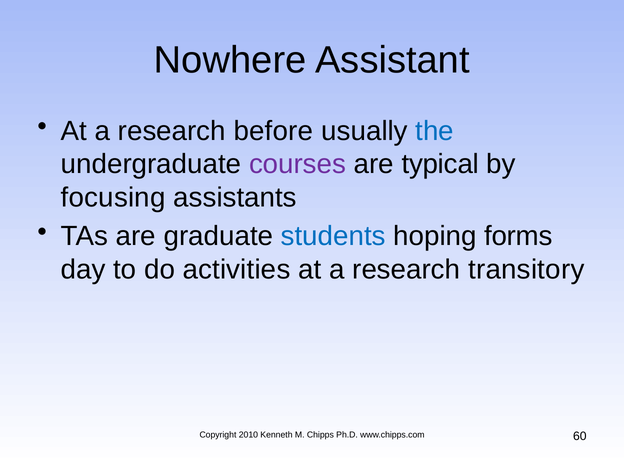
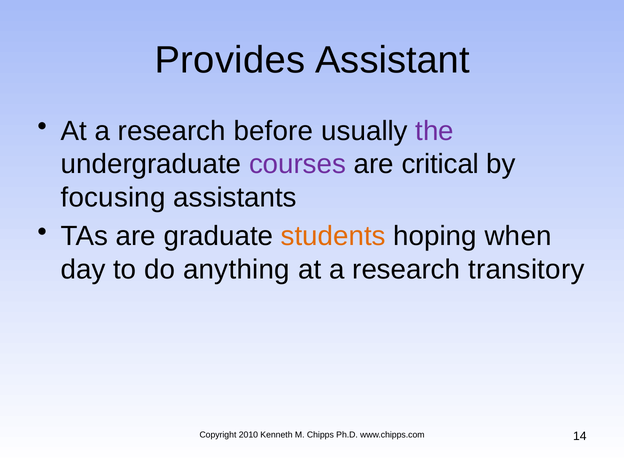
Nowhere: Nowhere -> Provides
the colour: blue -> purple
typical: typical -> critical
students colour: blue -> orange
forms: forms -> when
activities: activities -> anything
60: 60 -> 14
